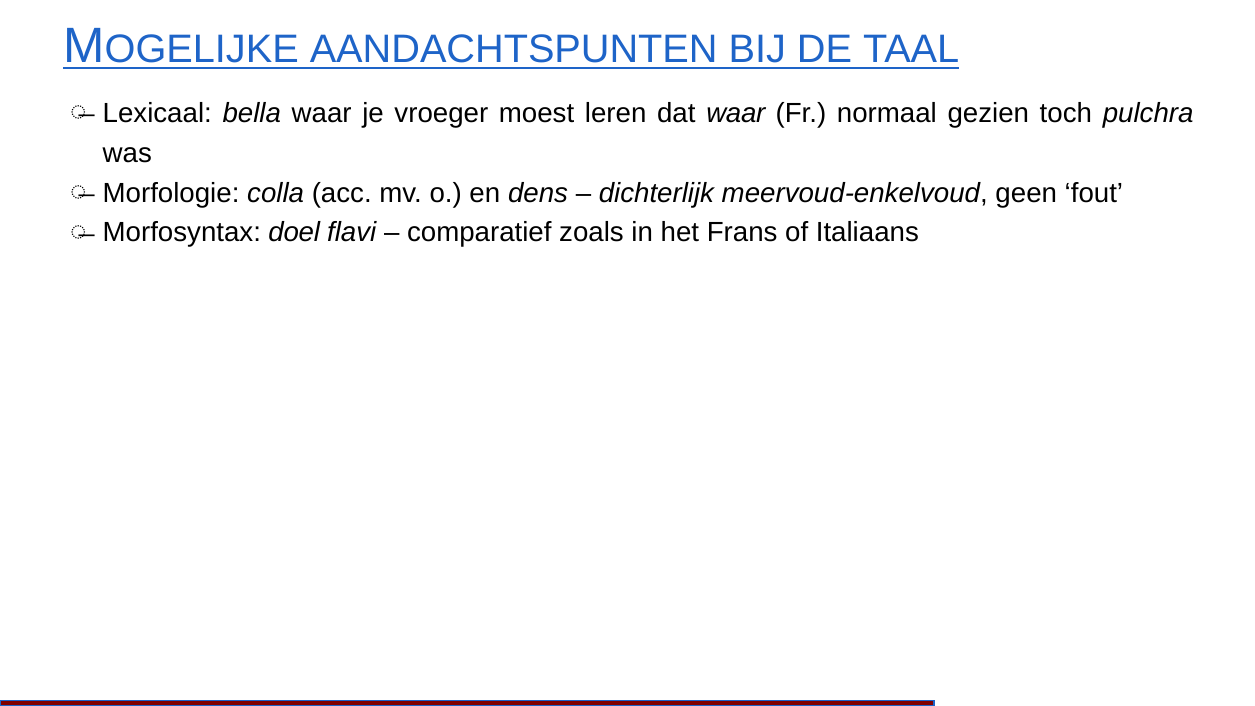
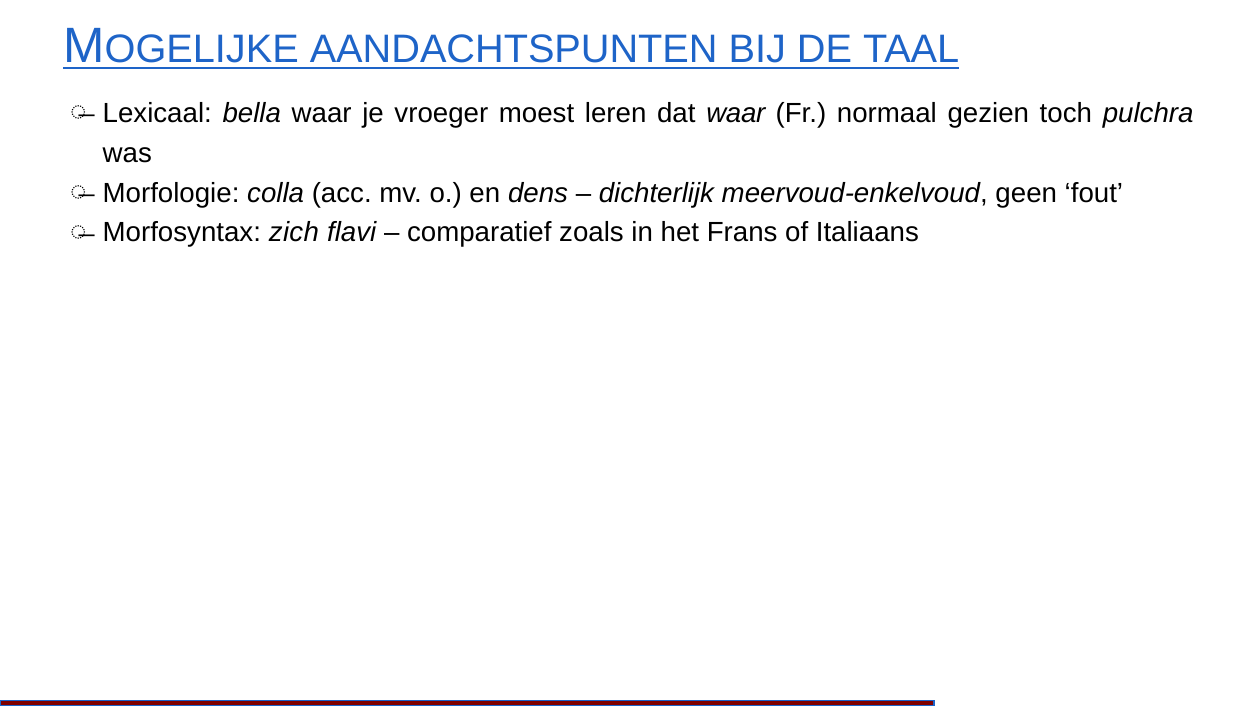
doel: doel -> zich
